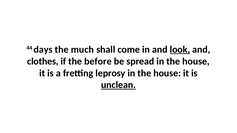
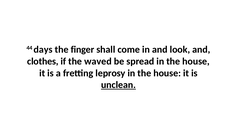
much: much -> finger
look underline: present -> none
before: before -> waved
